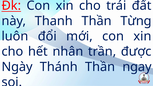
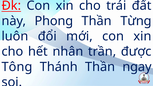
Thanh: Thanh -> Phong
Ngày: Ngày -> Tông
